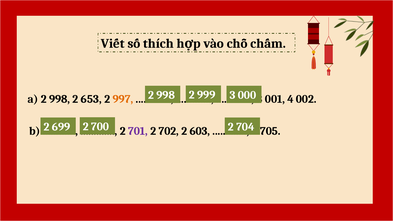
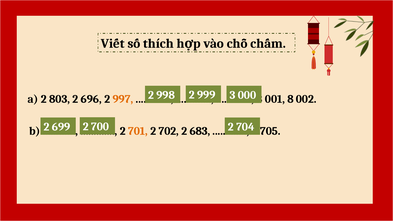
a 2 998: 998 -> 803
653: 653 -> 696
4: 4 -> 8
701 colour: purple -> orange
603: 603 -> 683
